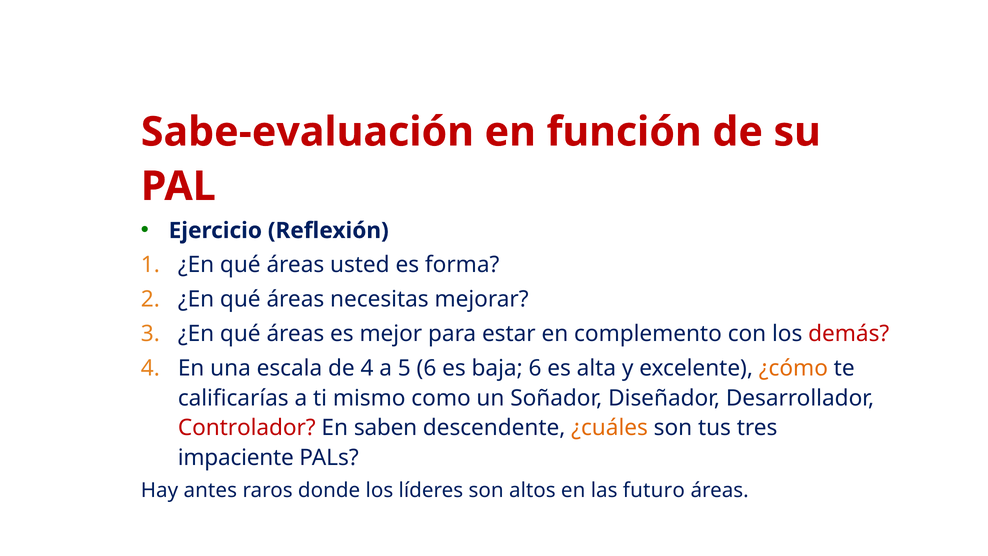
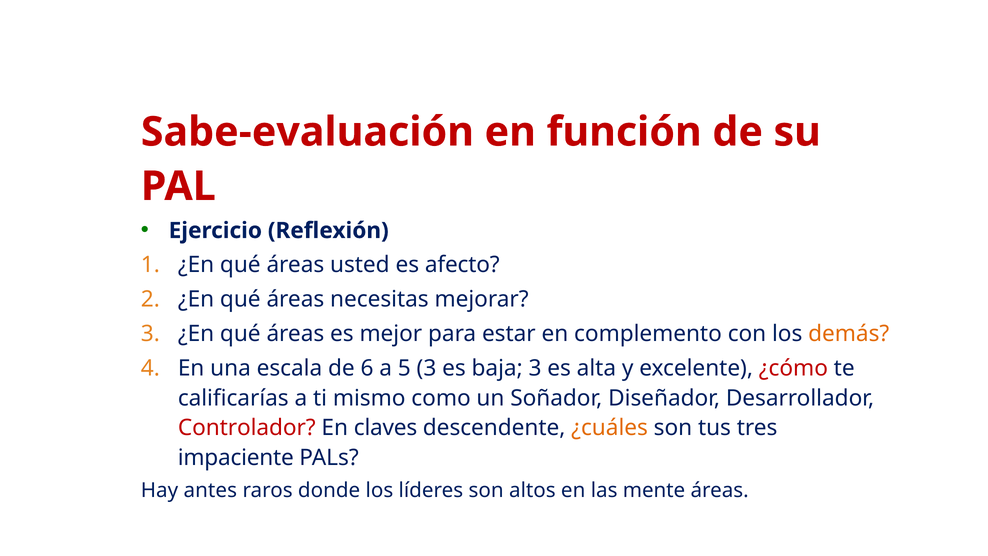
forma: forma -> afecto
demás colour: red -> orange
de 4: 4 -> 6
5 6: 6 -> 3
baja 6: 6 -> 3
¿cómo colour: orange -> red
saben: saben -> claves
futuro: futuro -> mente
